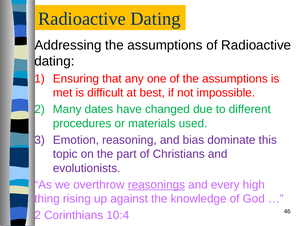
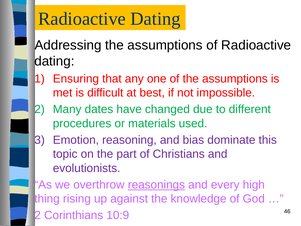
10:4: 10:4 -> 10:9
